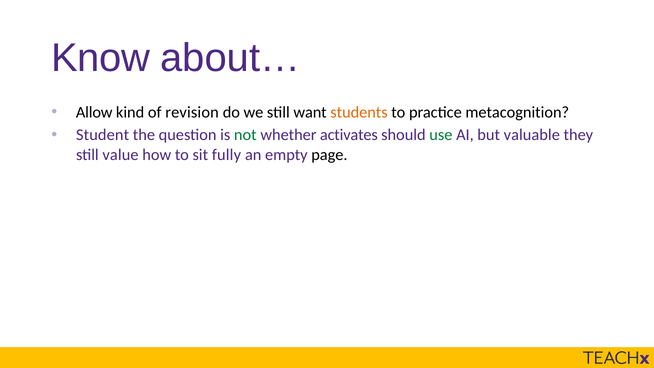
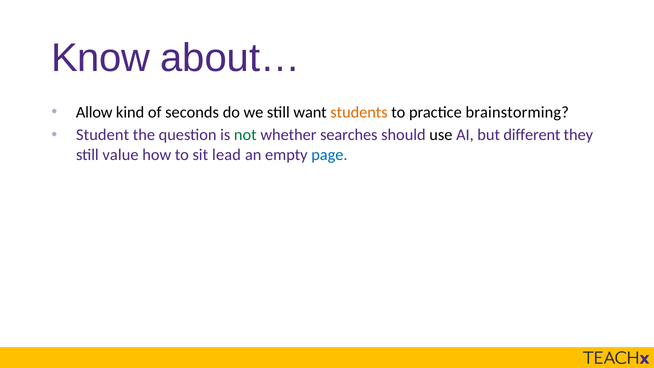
revision: revision -> seconds
metacognition: metacognition -> brainstorming
activates: activates -> searches
use colour: green -> black
valuable: valuable -> different
fully: fully -> lead
page colour: black -> blue
